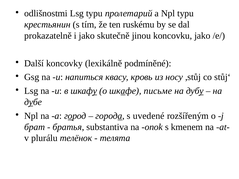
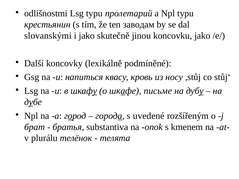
ruskému: ruskému -> заводам
prokazatelně: prokazatelně -> slovanskými
